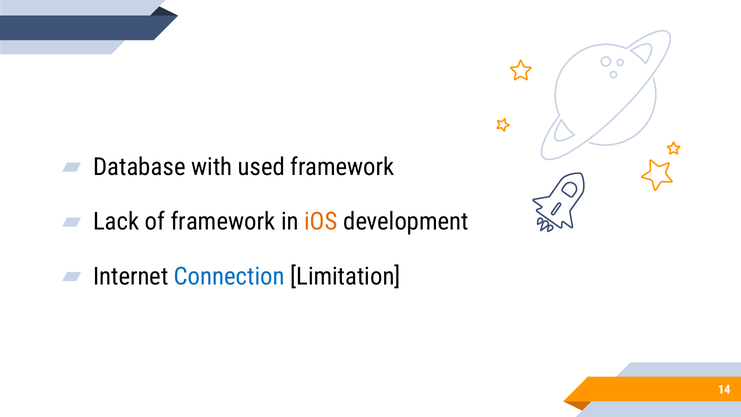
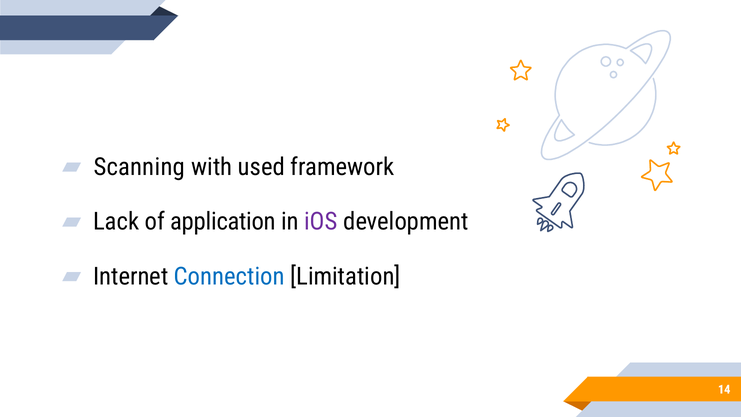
Database: Database -> Scanning
of framework: framework -> application
iOS colour: orange -> purple
